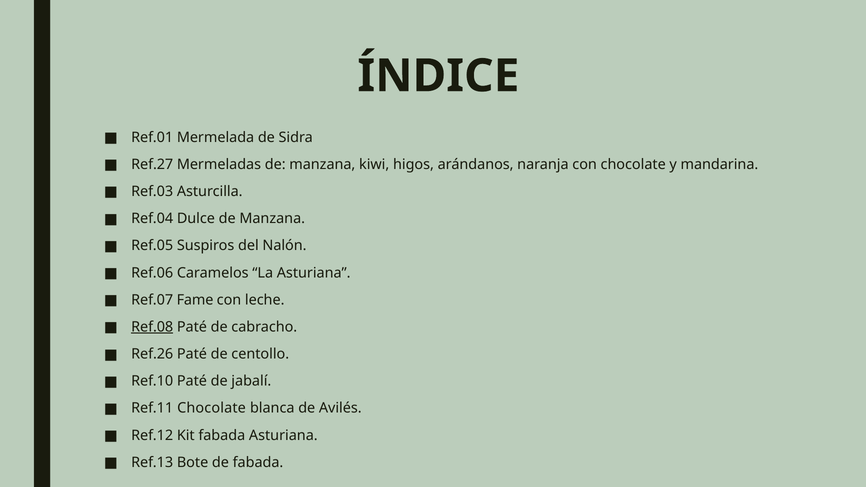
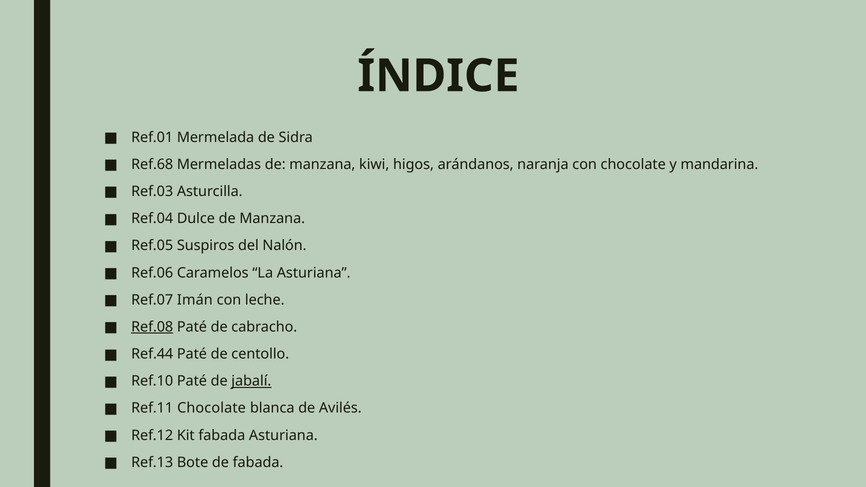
Ref.27: Ref.27 -> Ref.68
Fame: Fame -> Imán
Ref.26: Ref.26 -> Ref.44
jabalí underline: none -> present
